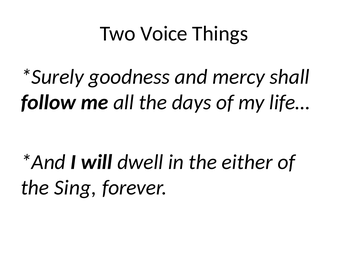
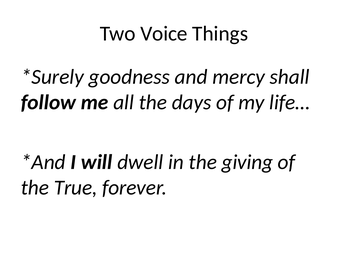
either: either -> giving
Sing: Sing -> True
